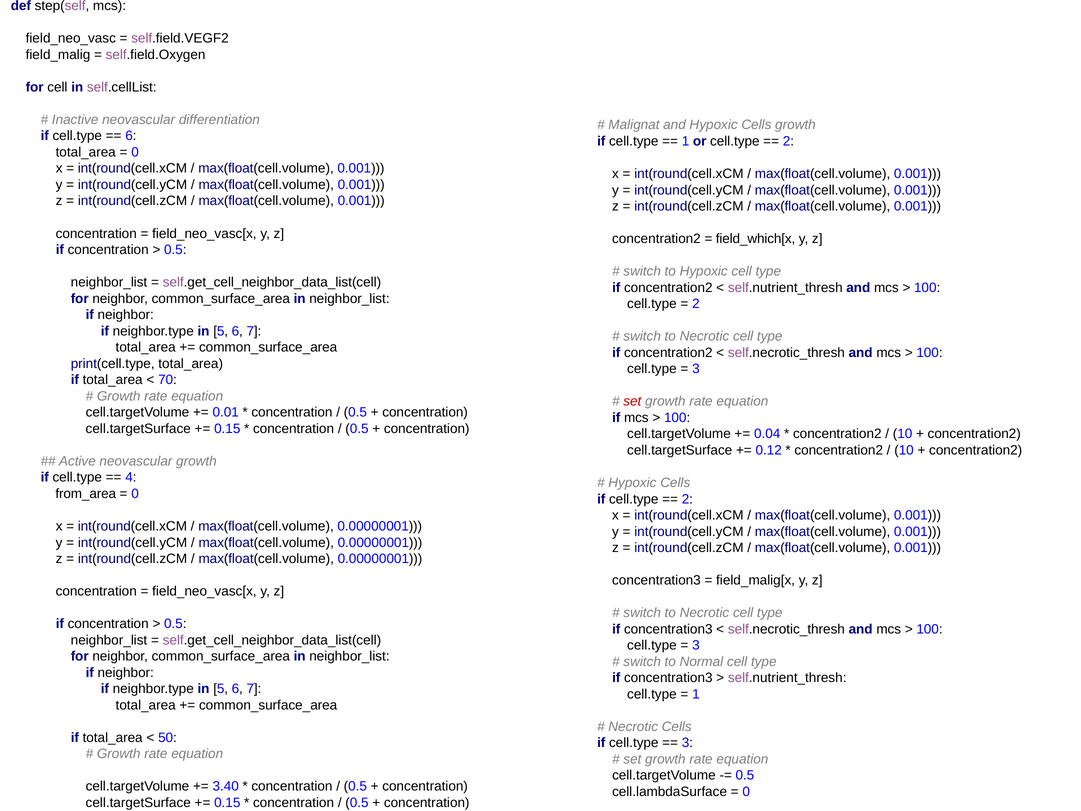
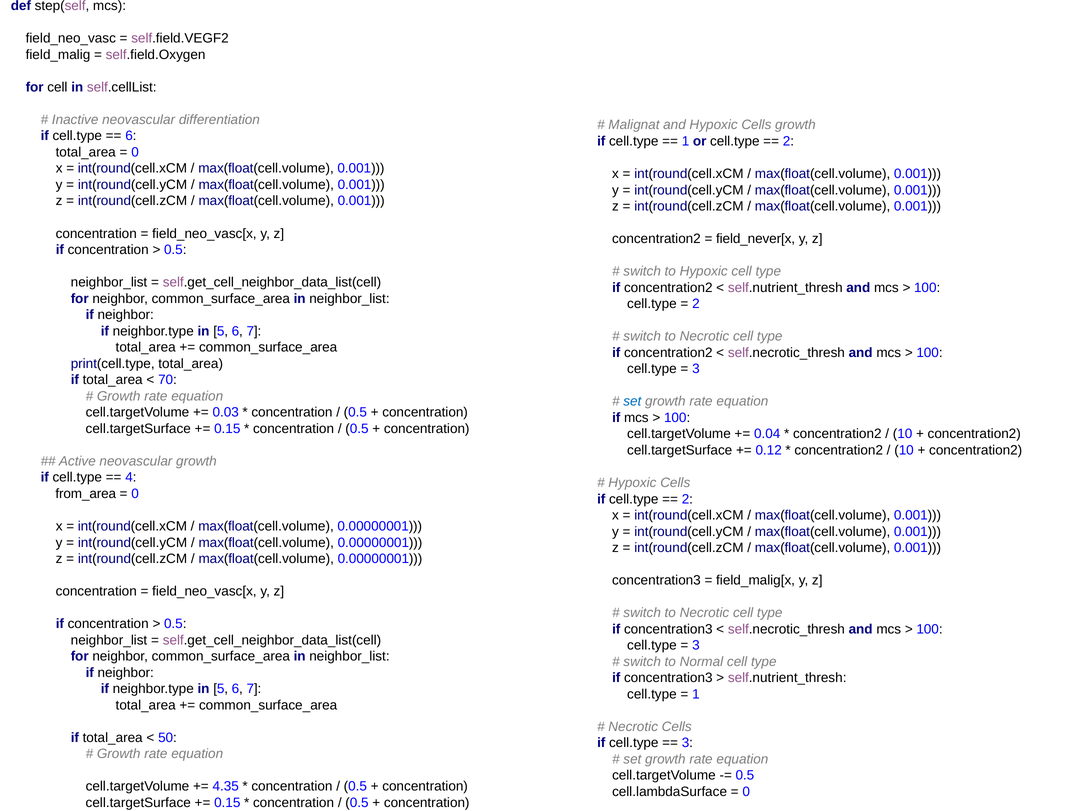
field_which[x: field_which[x -> field_never[x
set at (632, 401) colour: red -> blue
0.01: 0.01 -> 0.03
3.40: 3.40 -> 4.35
